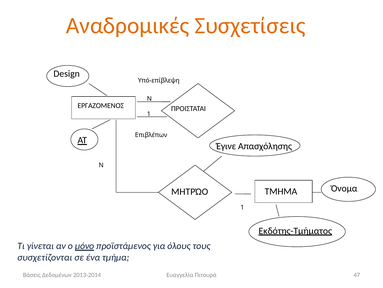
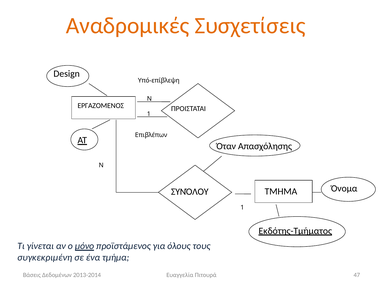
Έγινε: Έγινε -> Όταν
ΜΗΤΡΏΟ: ΜΗΤΡΏΟ -> ΣΥΝΌΛΟΥ
συσχετίζονται: συσχετίζονται -> συγκεκριμένη
